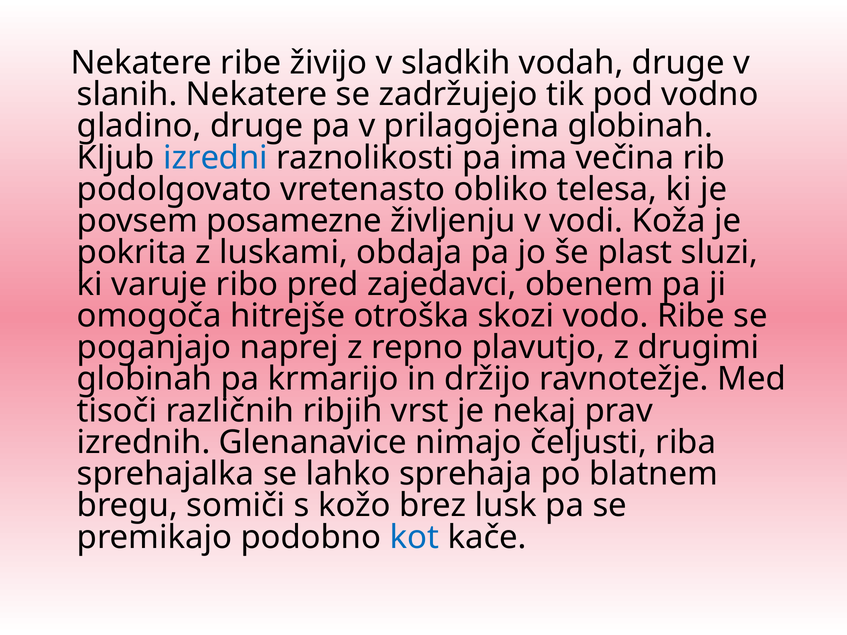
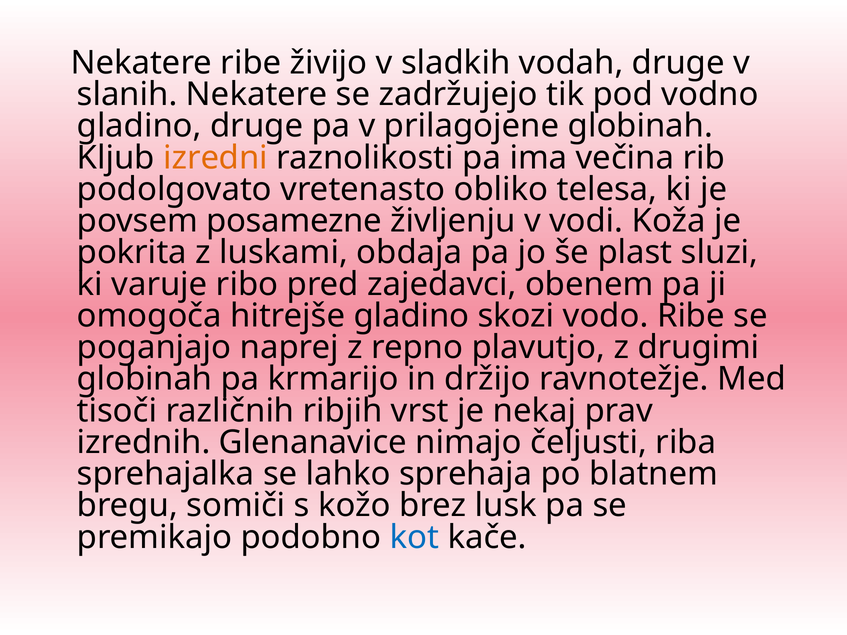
prilagojena: prilagojena -> prilagojene
izredni colour: blue -> orange
hitrejše otroška: otroška -> gladino
